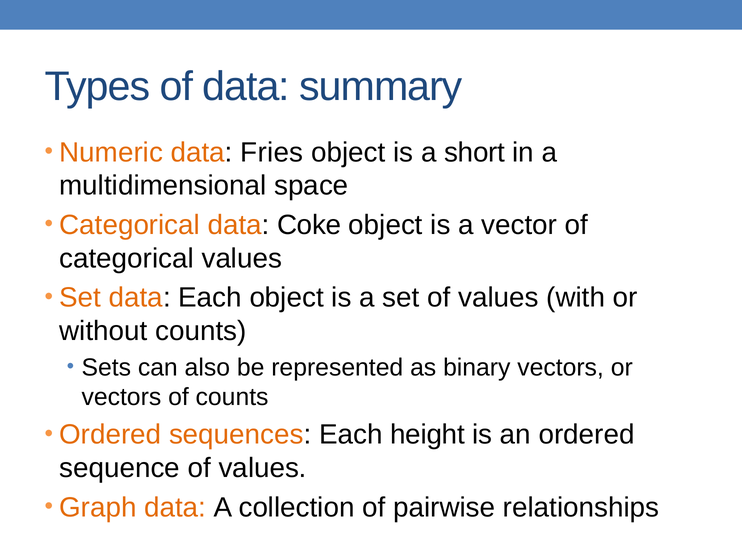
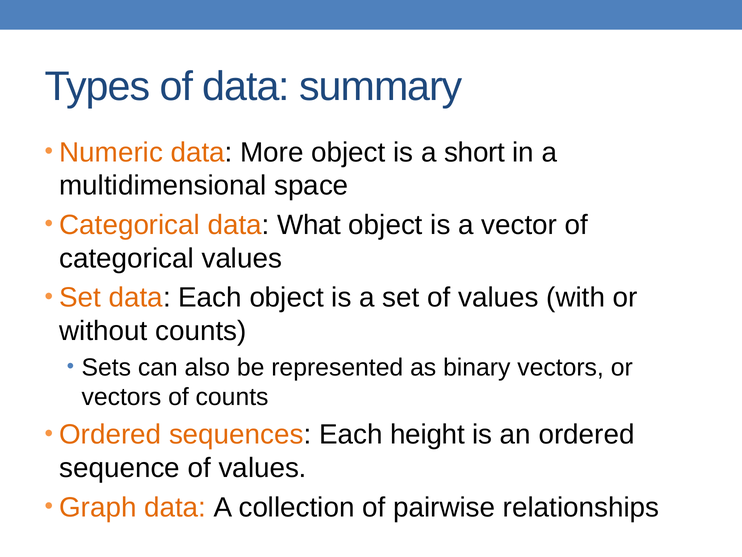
Fries: Fries -> More
Coke: Coke -> What
